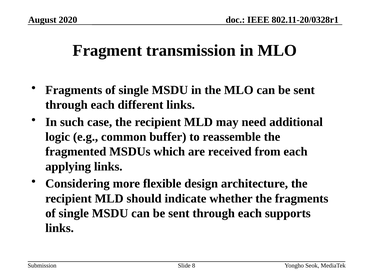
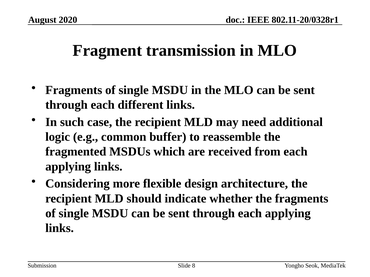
through each supports: supports -> applying
